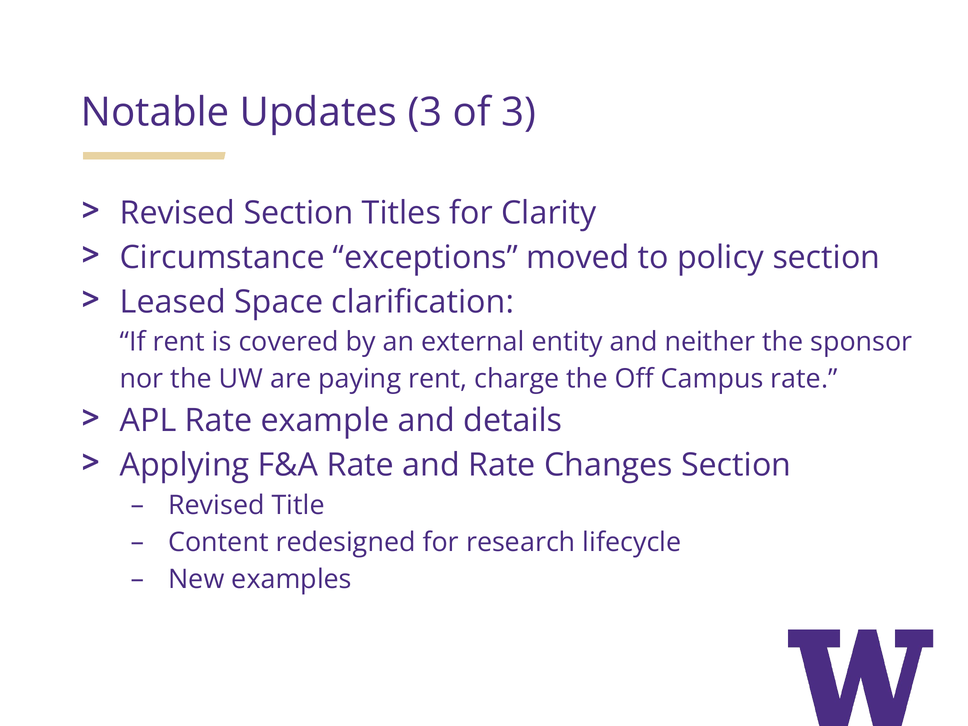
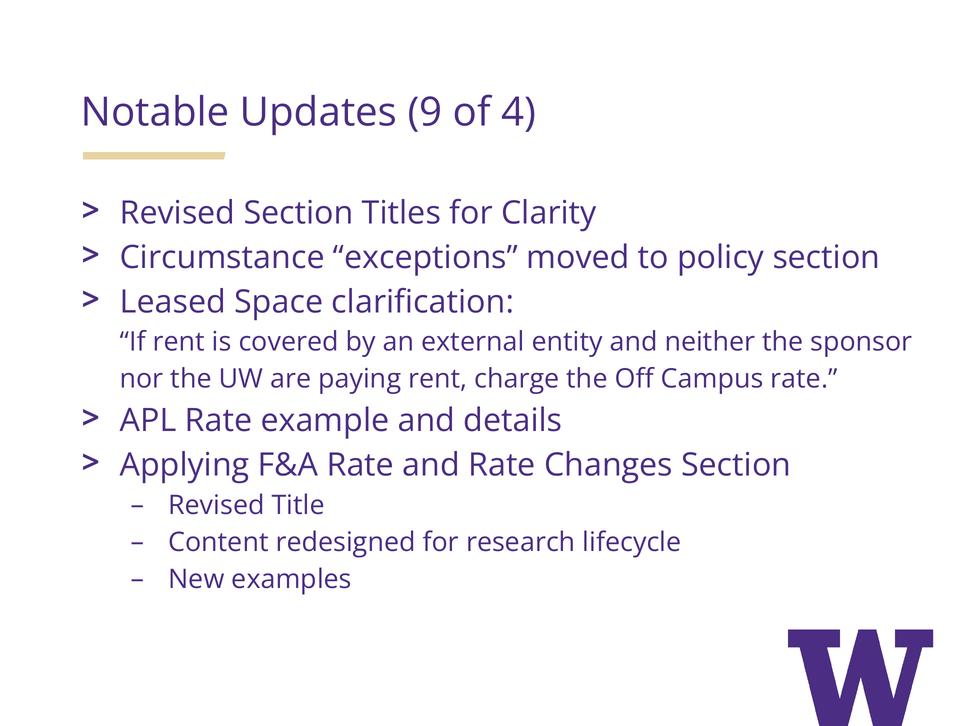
Updates 3: 3 -> 9
of 3: 3 -> 4
